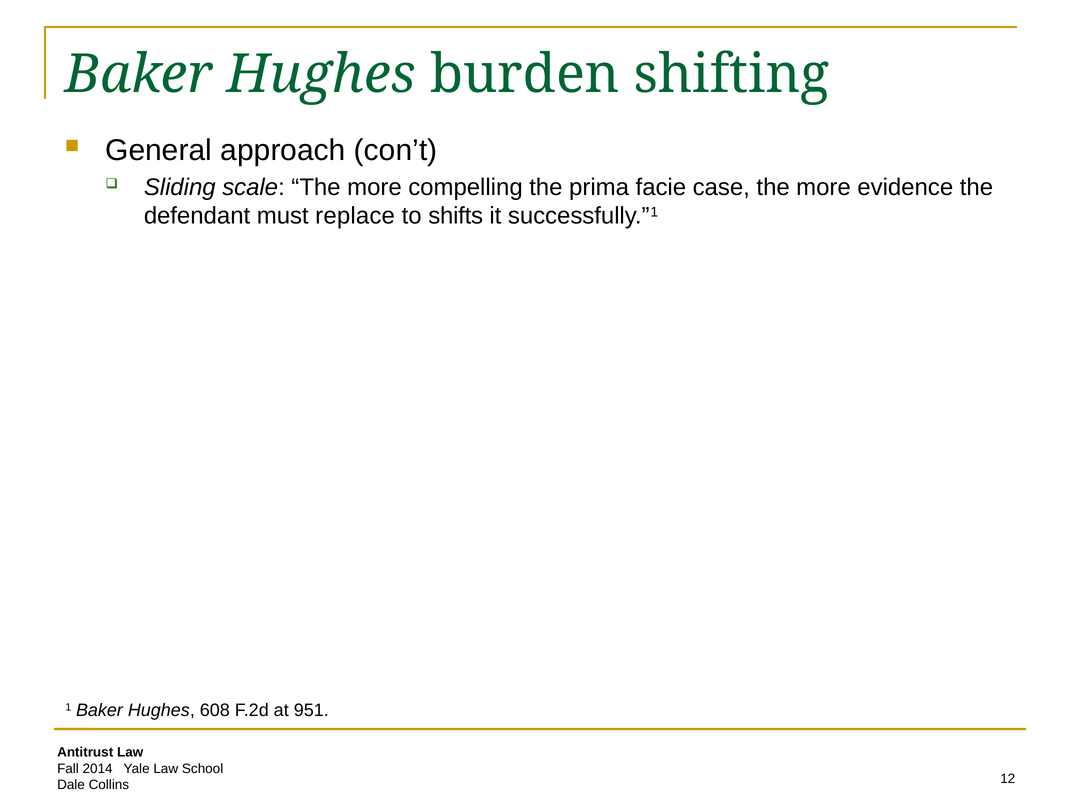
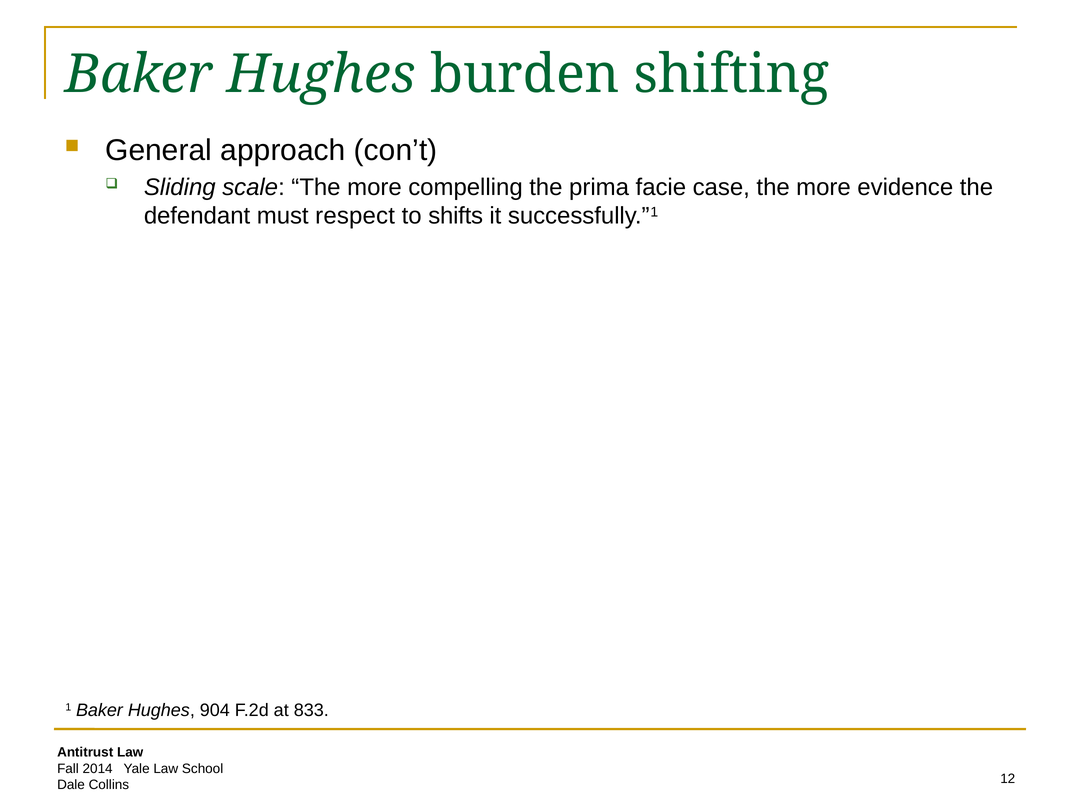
replace: replace -> respect
608: 608 -> 904
951: 951 -> 833
